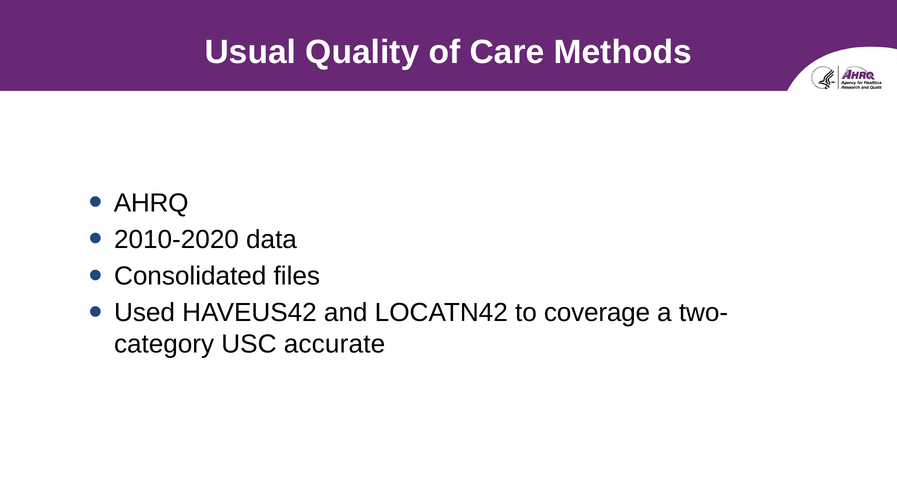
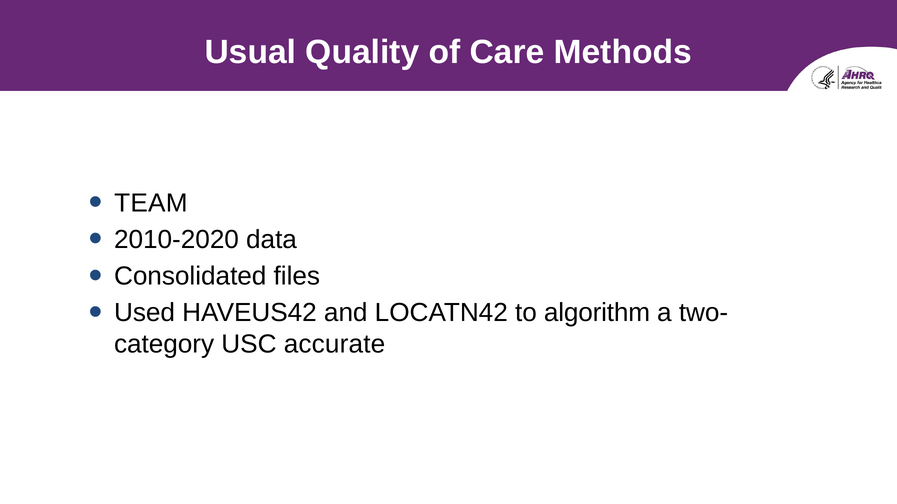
AHRQ: AHRQ -> TEAM
coverage: coverage -> algorithm
